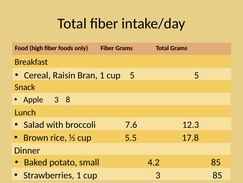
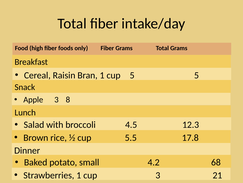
7.6: 7.6 -> 4.5
4.2 85: 85 -> 68
3 85: 85 -> 21
